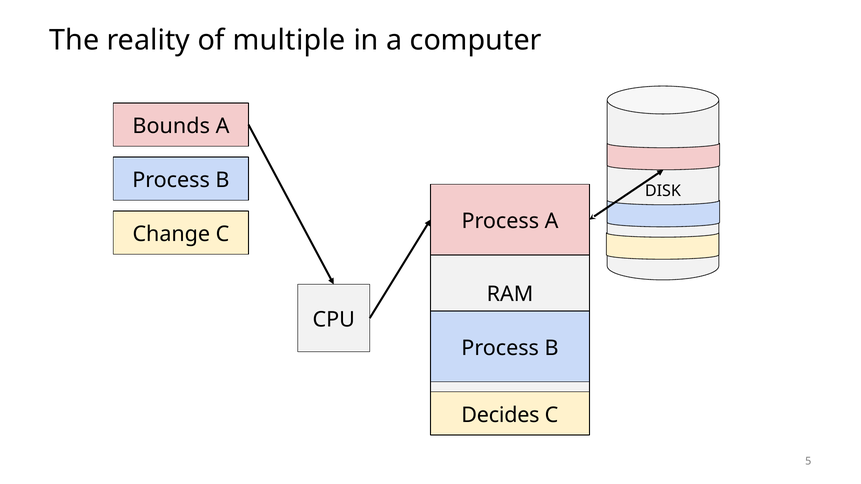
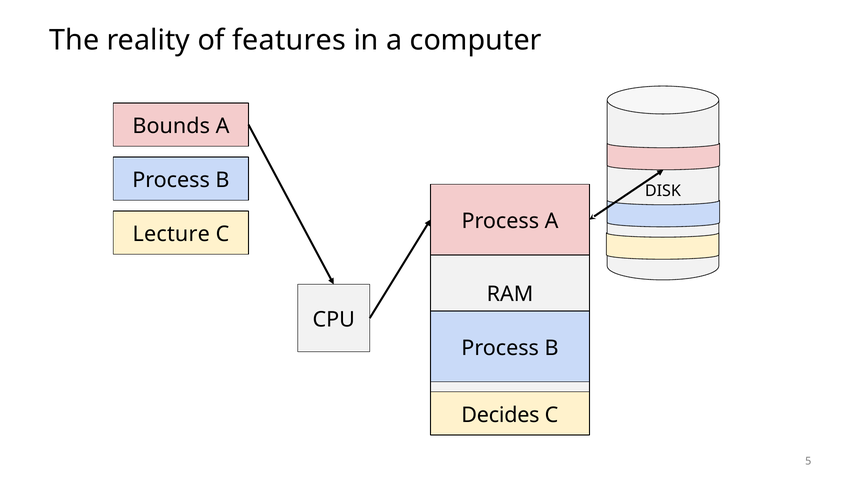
multiple: multiple -> features
Change: Change -> Lecture
